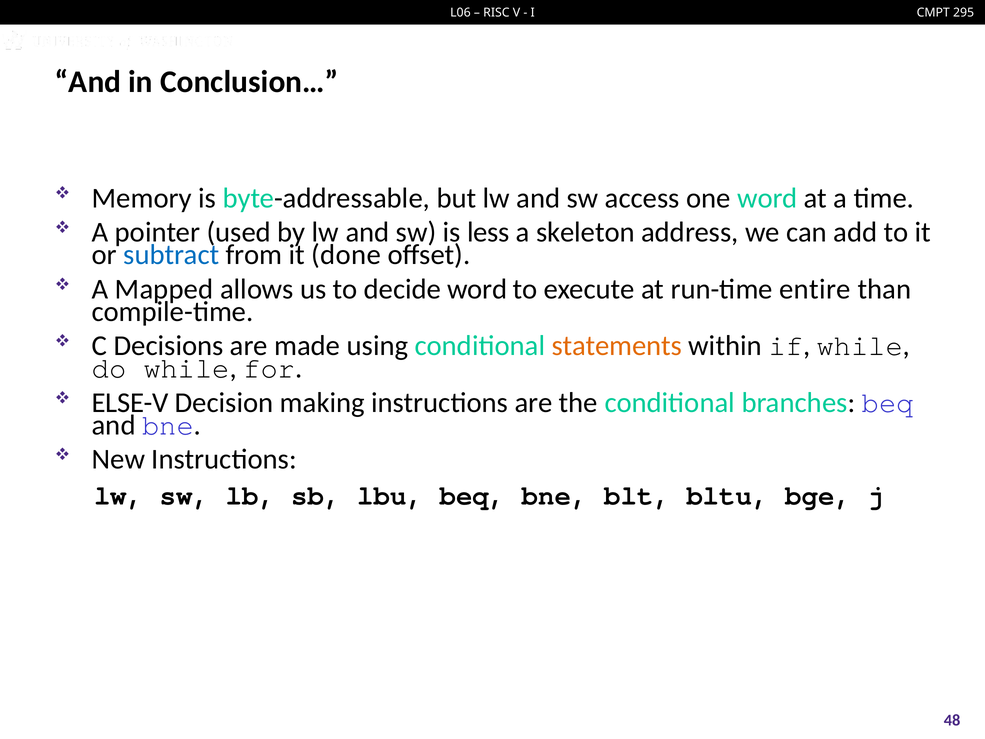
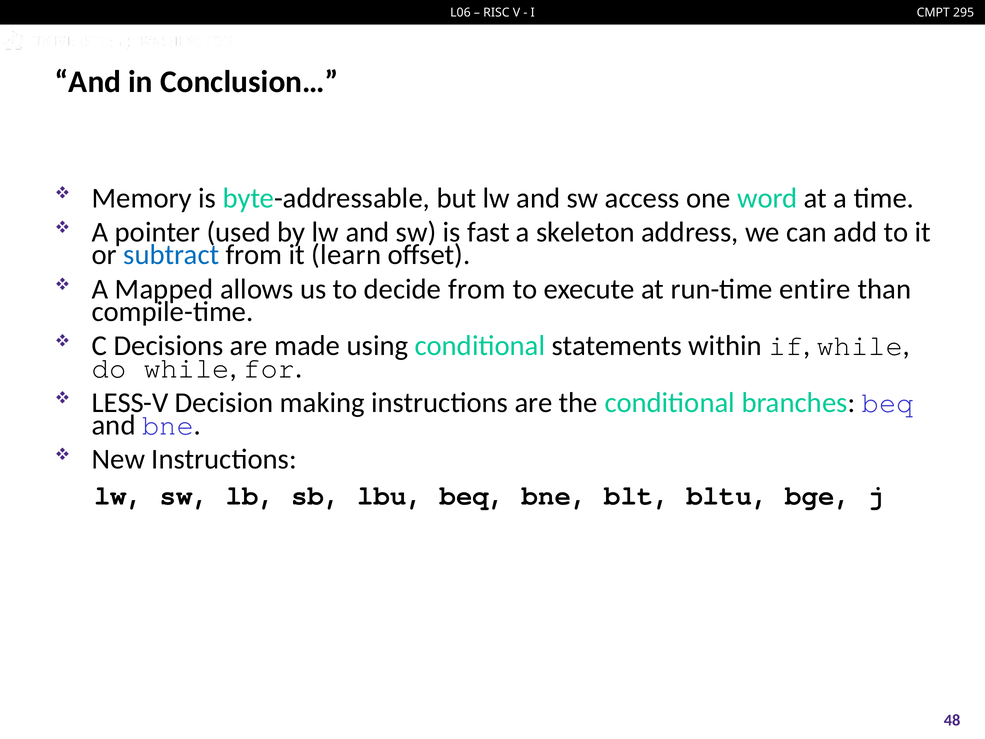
less: less -> fast
done: done -> learn
decide word: word -> from
statements colour: orange -> black
ELSE-V: ELSE-V -> LESS-V
